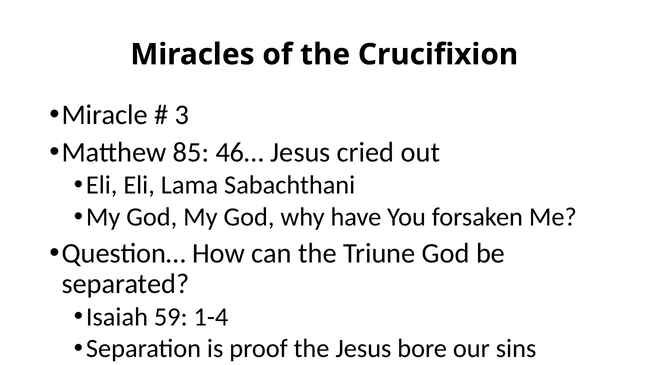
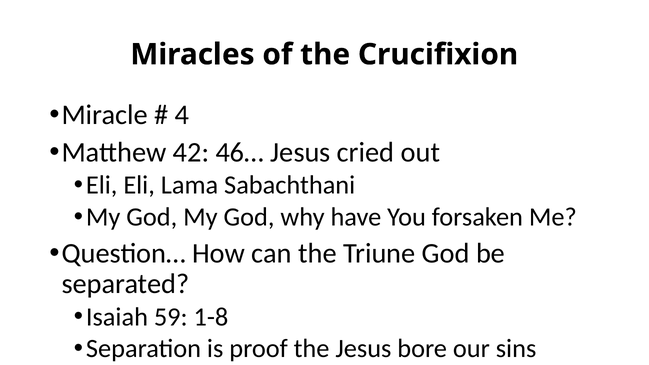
3: 3 -> 4
85: 85 -> 42
1-4: 1-4 -> 1-8
